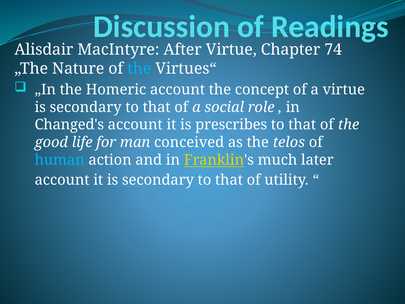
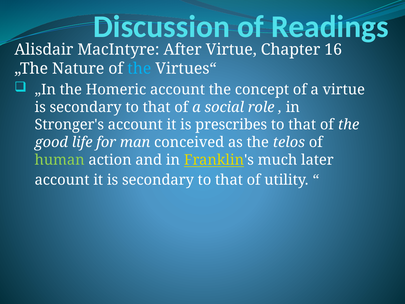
74: 74 -> 16
Changed's: Changed's -> Stronger's
human colour: light blue -> light green
